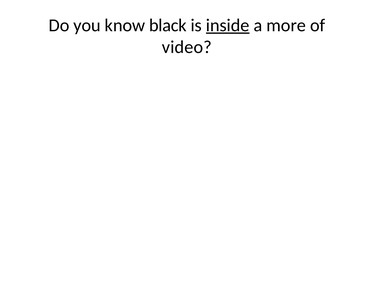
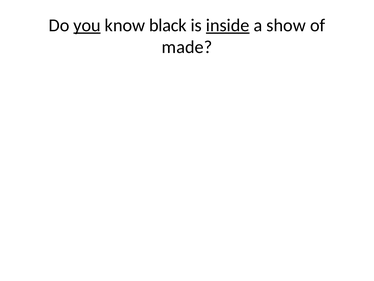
you underline: none -> present
more: more -> show
video: video -> made
